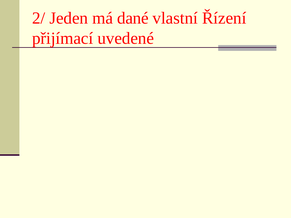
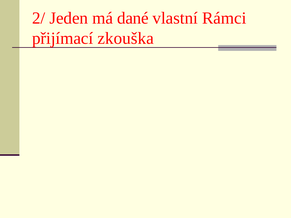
Řízení: Řízení -> Rámci
uvedené: uvedené -> zkouška
